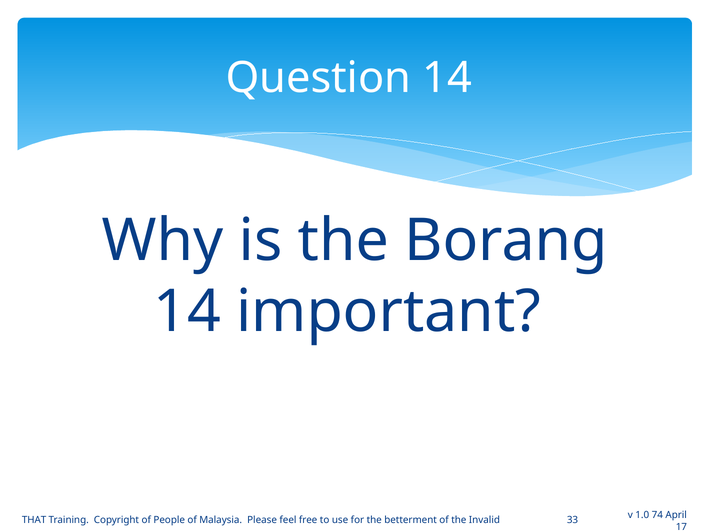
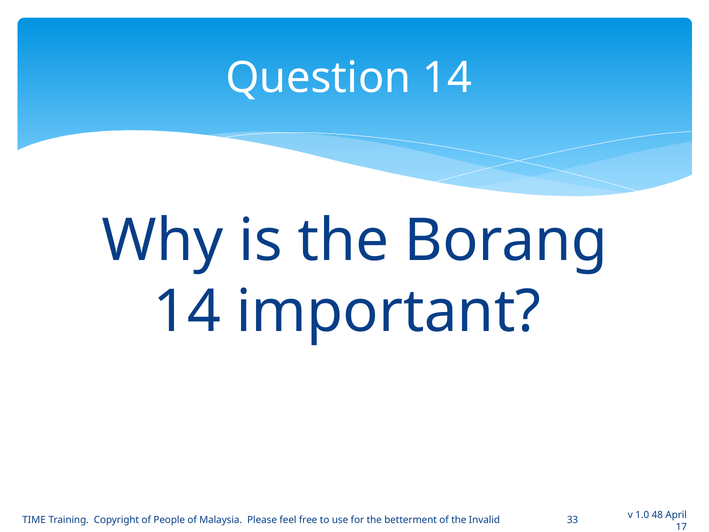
74: 74 -> 48
THAT: THAT -> TIME
